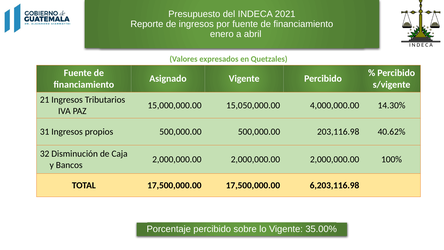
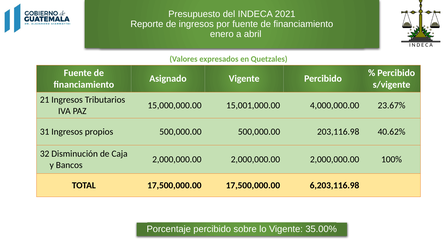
15,050,000.00: 15,050,000.00 -> 15,001,000.00
14.30%: 14.30% -> 23.67%
